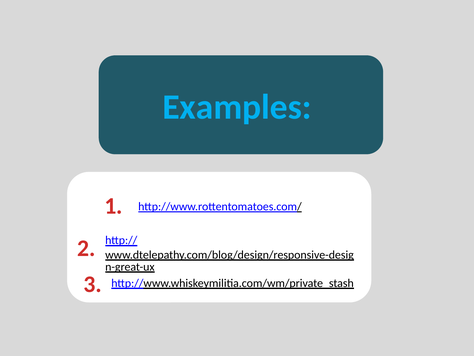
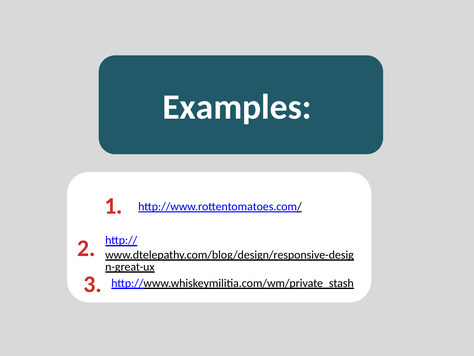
Examples colour: light blue -> white
